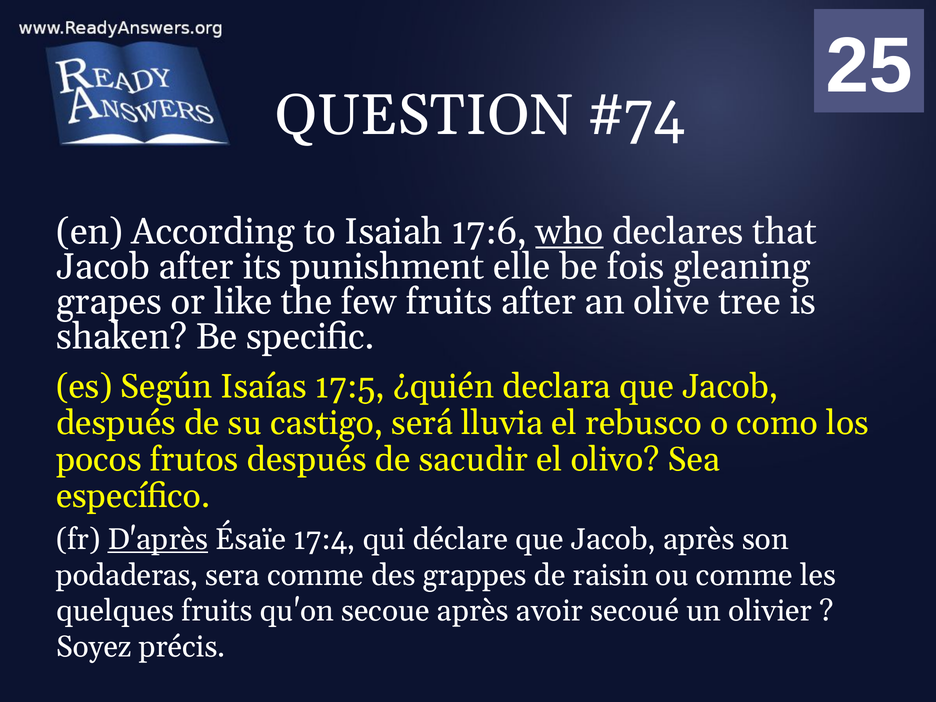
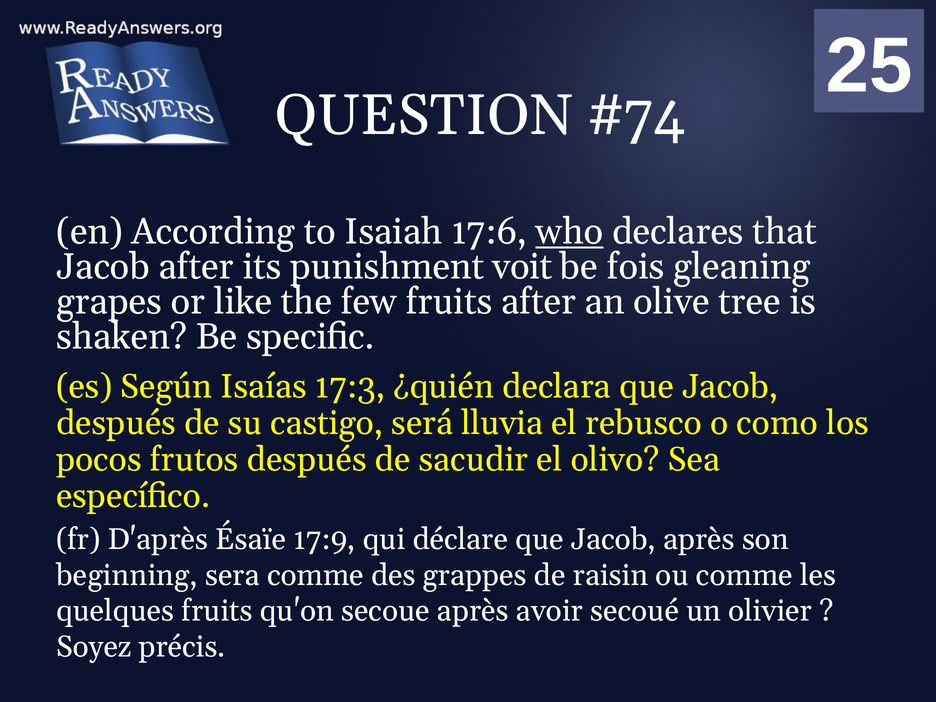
elle: elle -> voit
17:5: 17:5 -> 17:3
D'après underline: present -> none
17:4: 17:4 -> 17:9
podaderas: podaderas -> beginning
